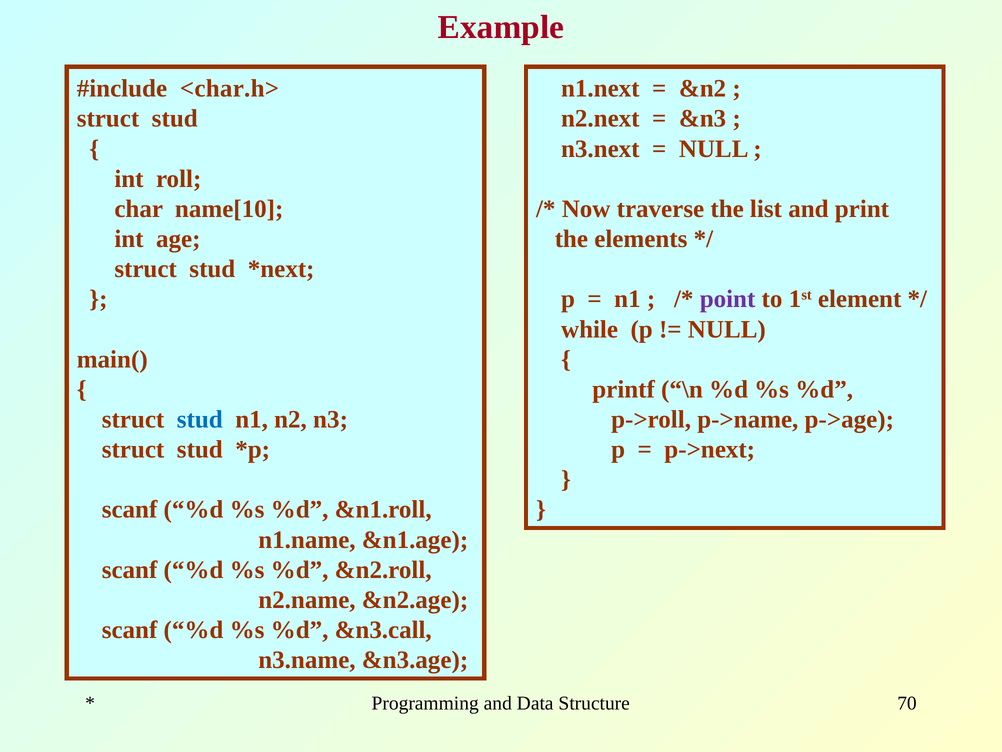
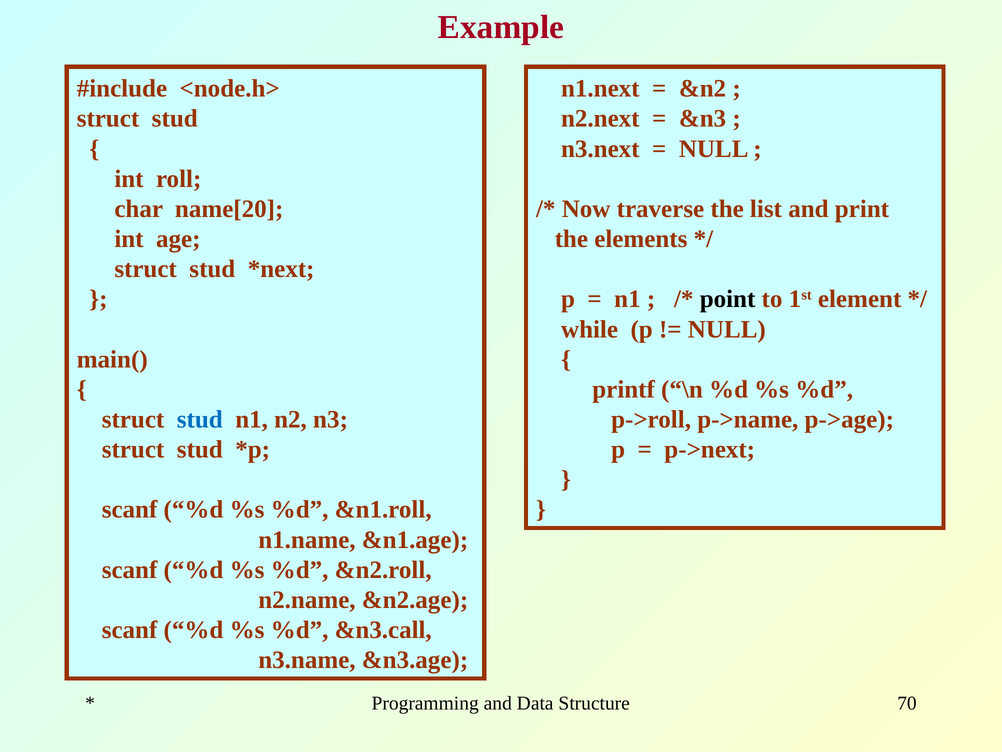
<char.h>: <char.h> -> <node.h>
name[10: name[10 -> name[20
point colour: purple -> black
